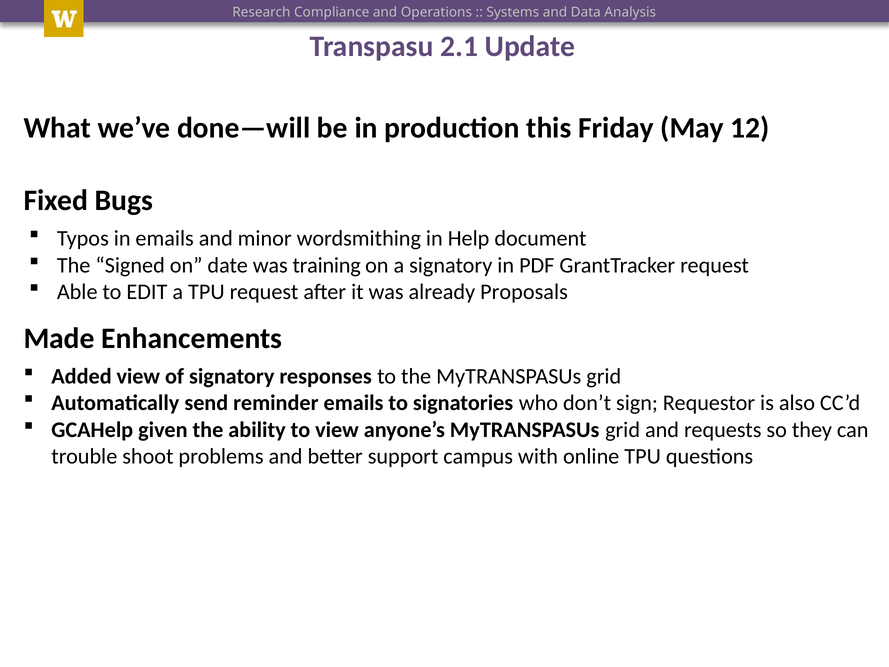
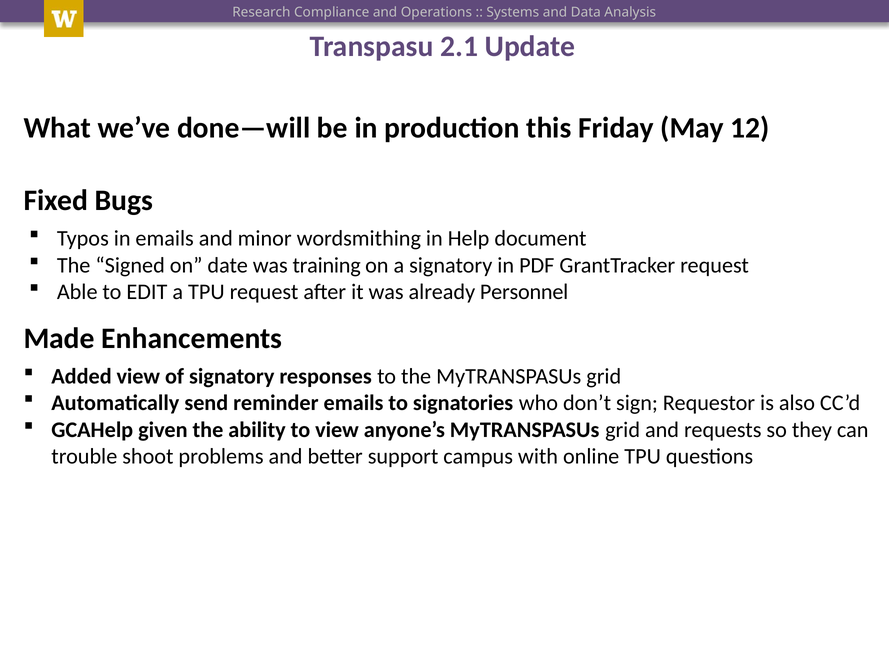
Proposals: Proposals -> Personnel
